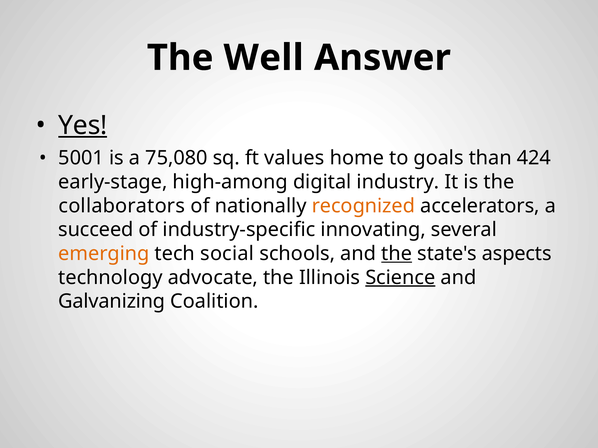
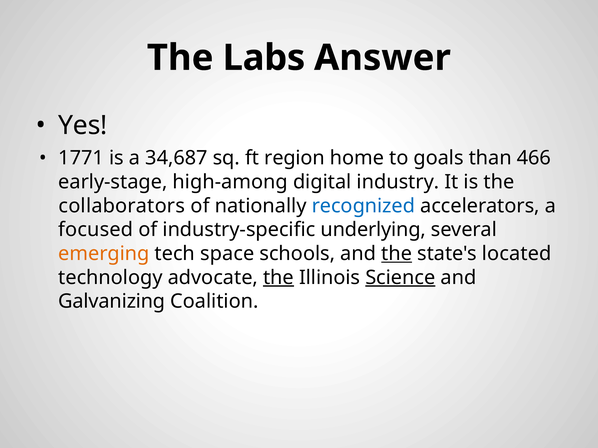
Well: Well -> Labs
Yes underline: present -> none
5001: 5001 -> 1771
75,080: 75,080 -> 34,687
values: values -> region
424: 424 -> 466
recognized colour: orange -> blue
succeed: succeed -> focused
innovating: innovating -> underlying
social: social -> space
aspects: aspects -> located
the at (278, 278) underline: none -> present
